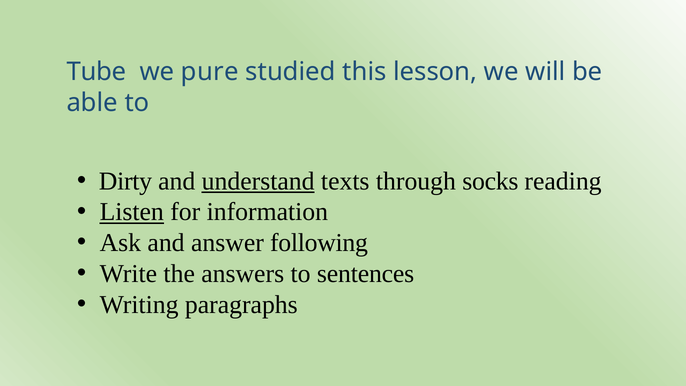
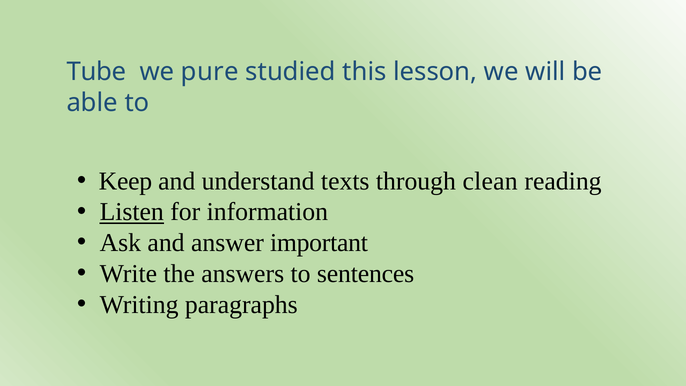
Dirty: Dirty -> Keep
understand underline: present -> none
socks: socks -> clean
following: following -> important
